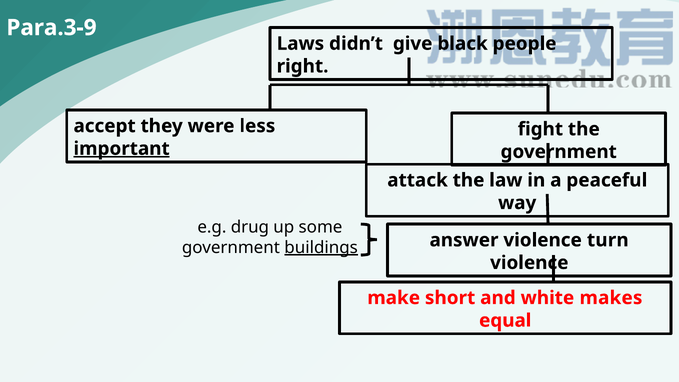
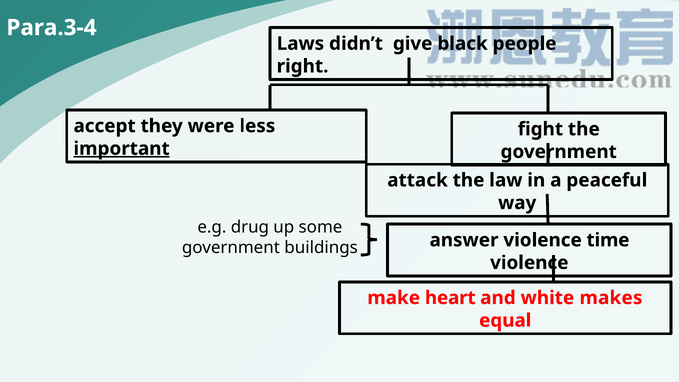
Para.3-9: Para.3-9 -> Para.3-4
turn: turn -> time
buildings underline: present -> none
short: short -> heart
